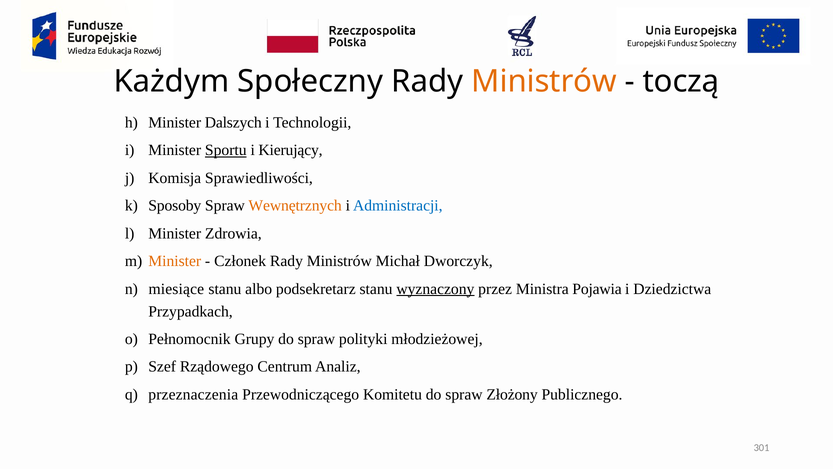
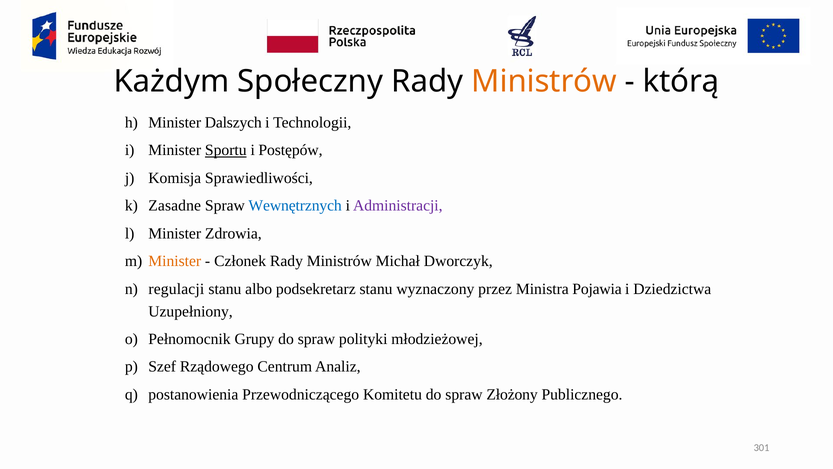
toczą: toczą -> którą
Kierujący: Kierujący -> Postępów
Sposoby: Sposoby -> Zasadne
Wewnętrznych colour: orange -> blue
Administracji colour: blue -> purple
miesiące: miesiące -> regulacji
wyznaczony underline: present -> none
Przypadkach: Przypadkach -> Uzupełniony
przeznaczenia: przeznaczenia -> postanowienia
